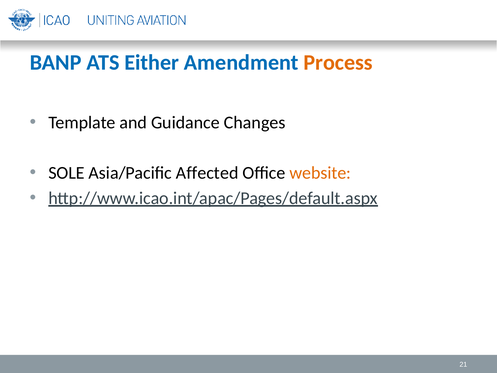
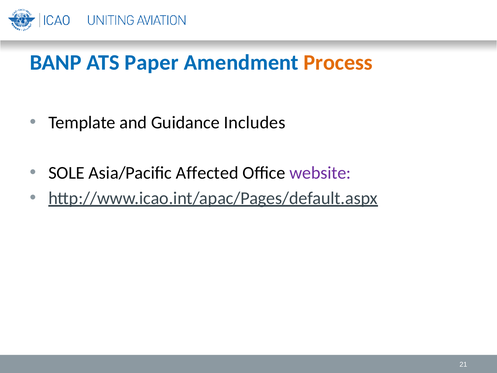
Either: Either -> Paper
Changes: Changes -> Includes
website colour: orange -> purple
